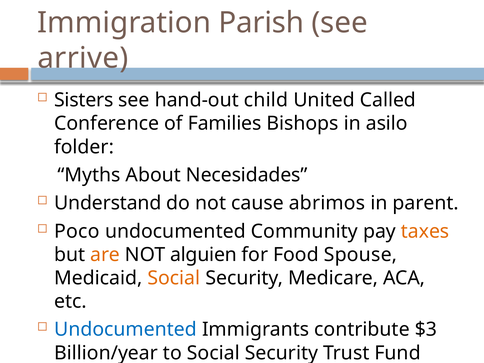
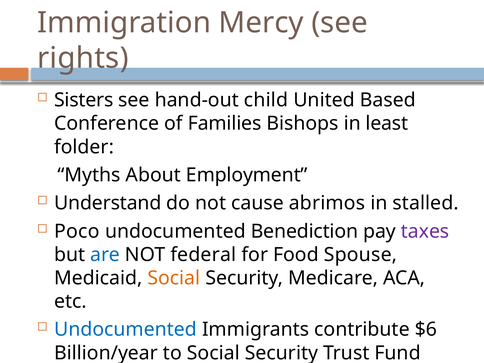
Parish: Parish -> Mercy
arrive: arrive -> rights
Called: Called -> Based
asilo: asilo -> least
Necesidades: Necesidades -> Employment
parent: parent -> stalled
Community: Community -> Benediction
taxes colour: orange -> purple
are colour: orange -> blue
alguien: alguien -> federal
$3: $3 -> $6
